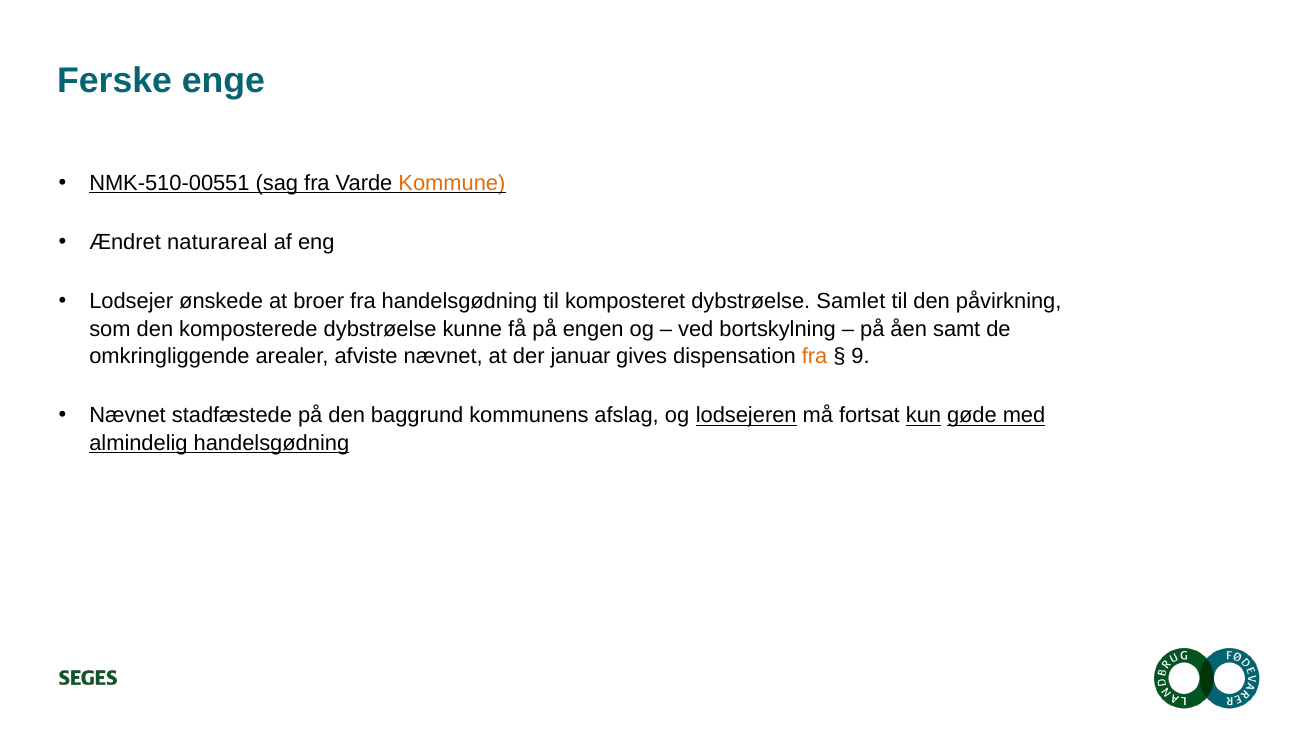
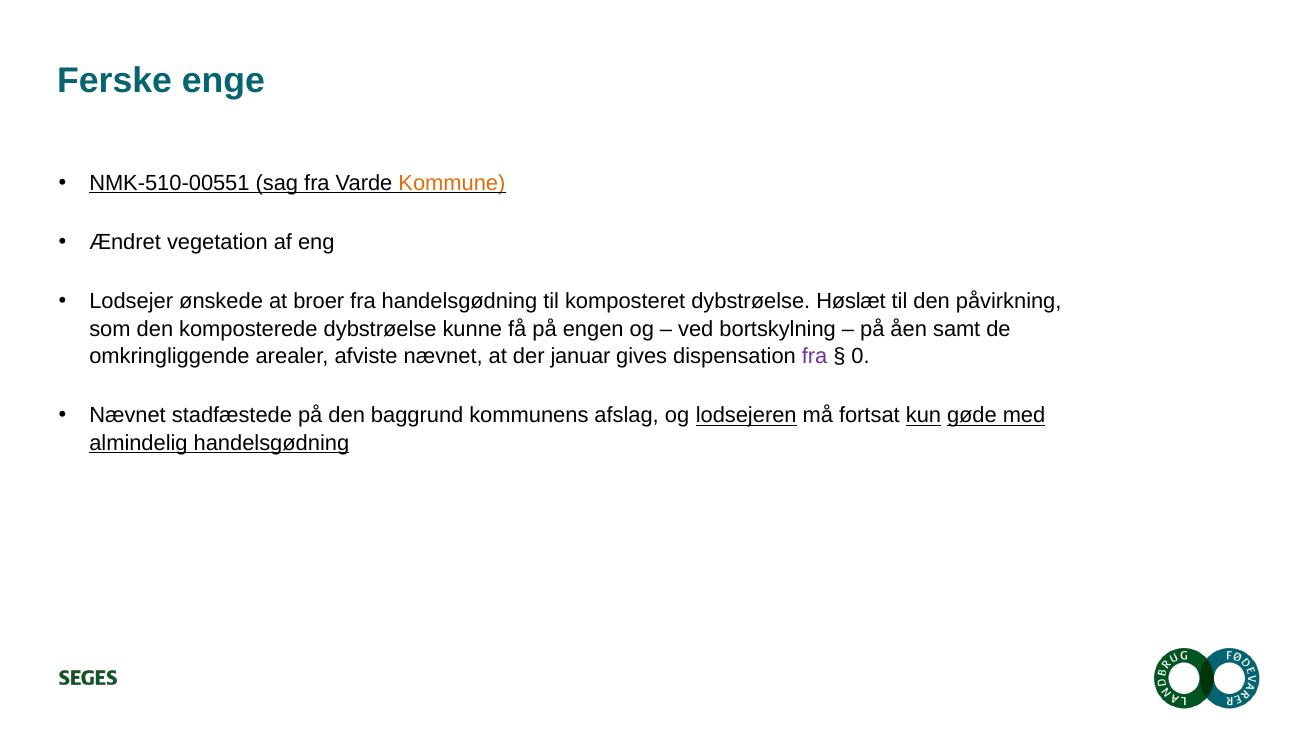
naturareal: naturareal -> vegetation
Samlet: Samlet -> Høslæt
fra at (815, 356) colour: orange -> purple
9: 9 -> 0
